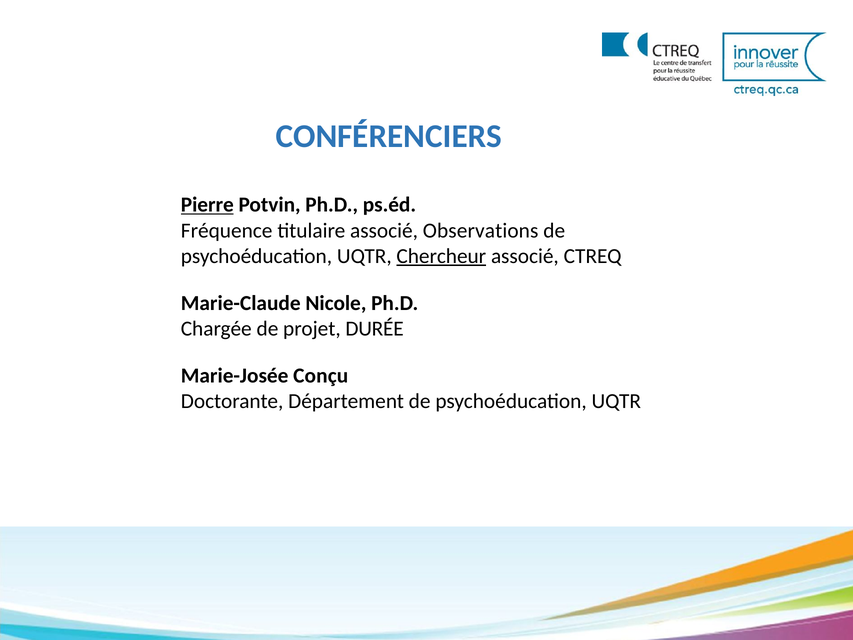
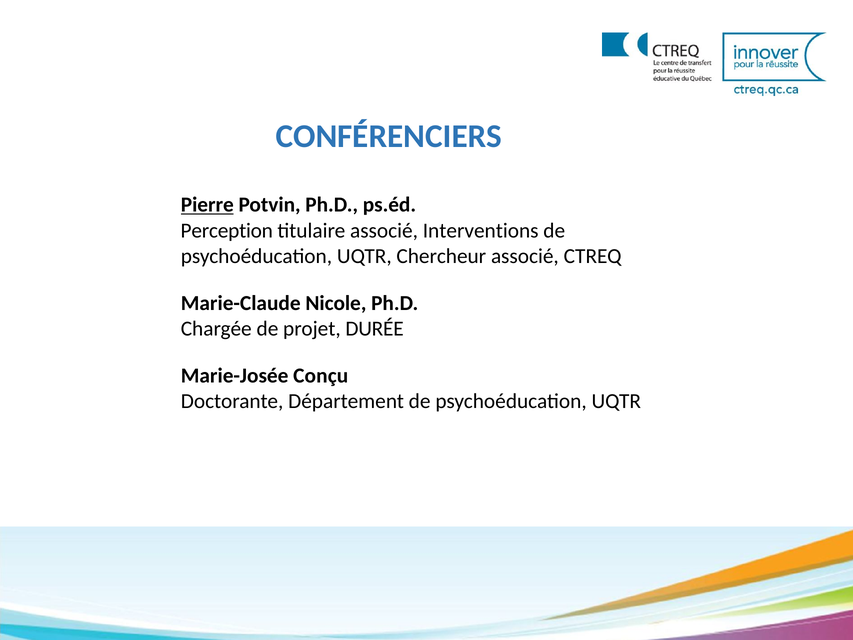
Fréquence: Fréquence -> Perception
Observations: Observations -> Interventions
Chercheur underline: present -> none
